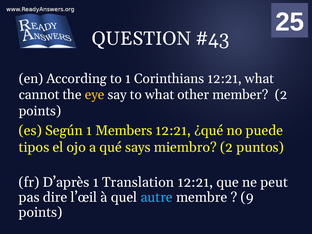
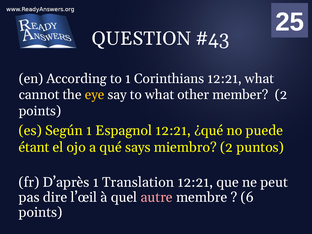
Members: Members -> Espagnol
tipos: tipos -> étant
autre colour: light blue -> pink
9: 9 -> 6
